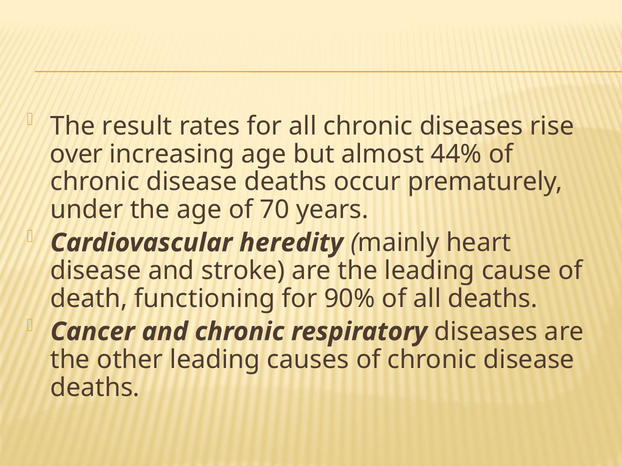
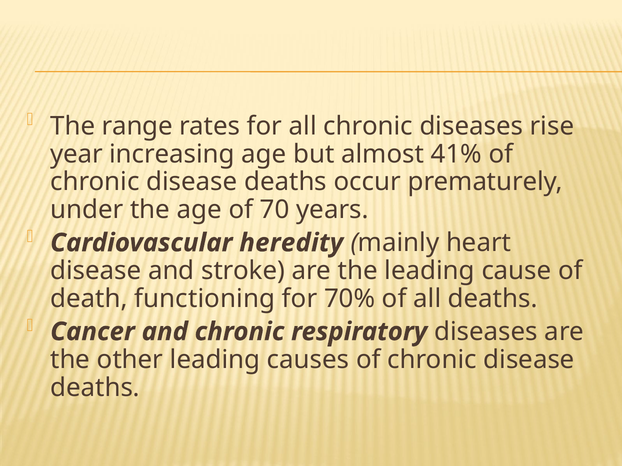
result: result -> range
over: over -> year
44%: 44% -> 41%
90%: 90% -> 70%
